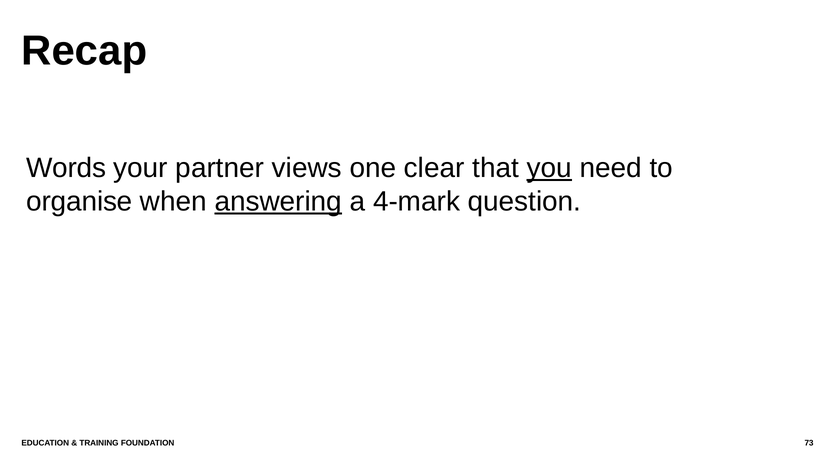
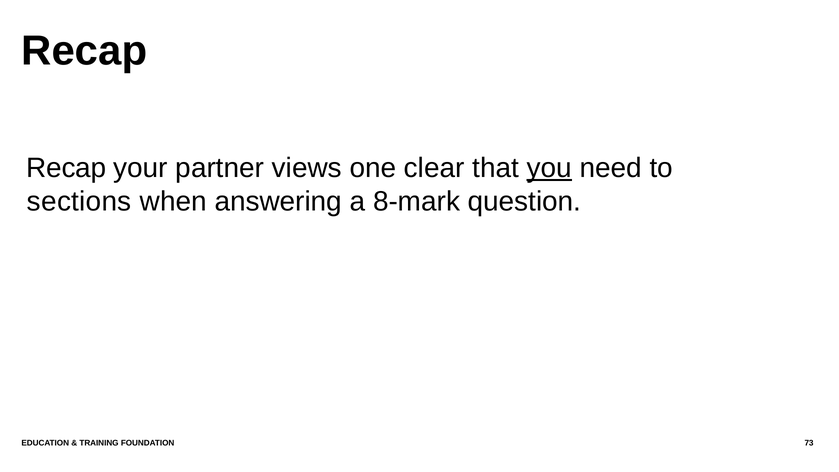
Words at (66, 168): Words -> Recap
organise: organise -> sections
answering underline: present -> none
4-mark: 4-mark -> 8-mark
